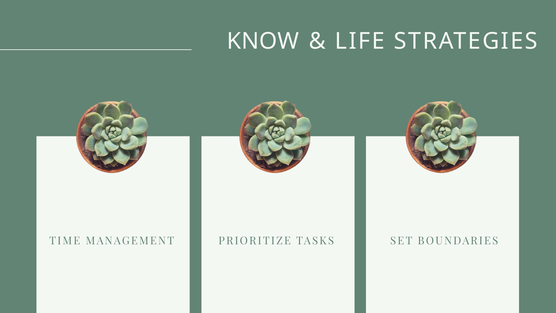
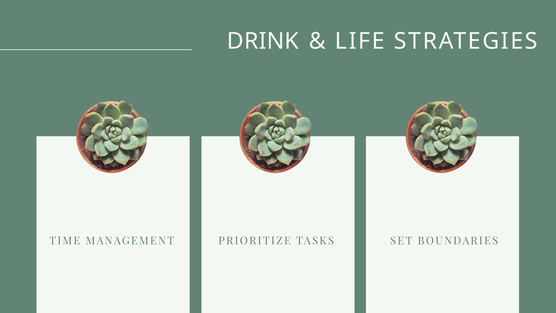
KNOW: KNOW -> DRINK
